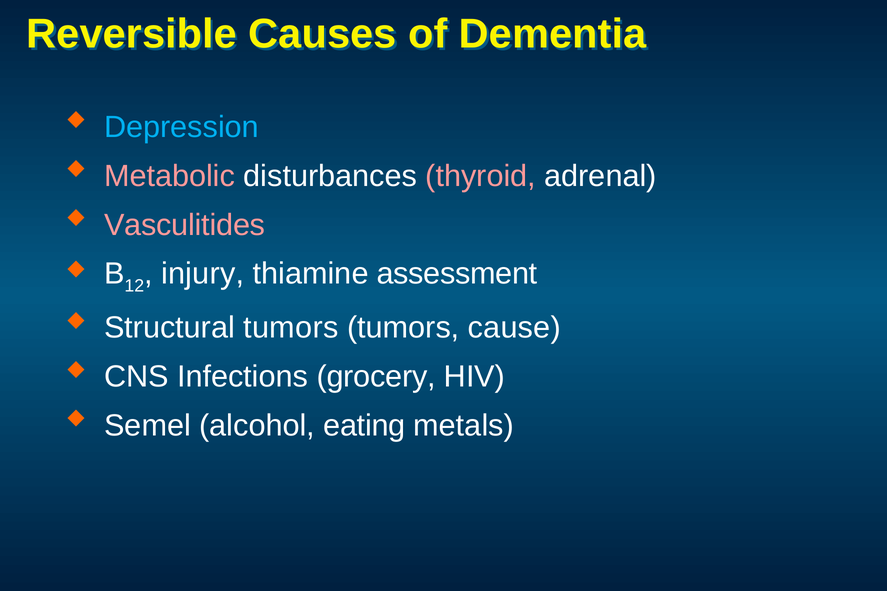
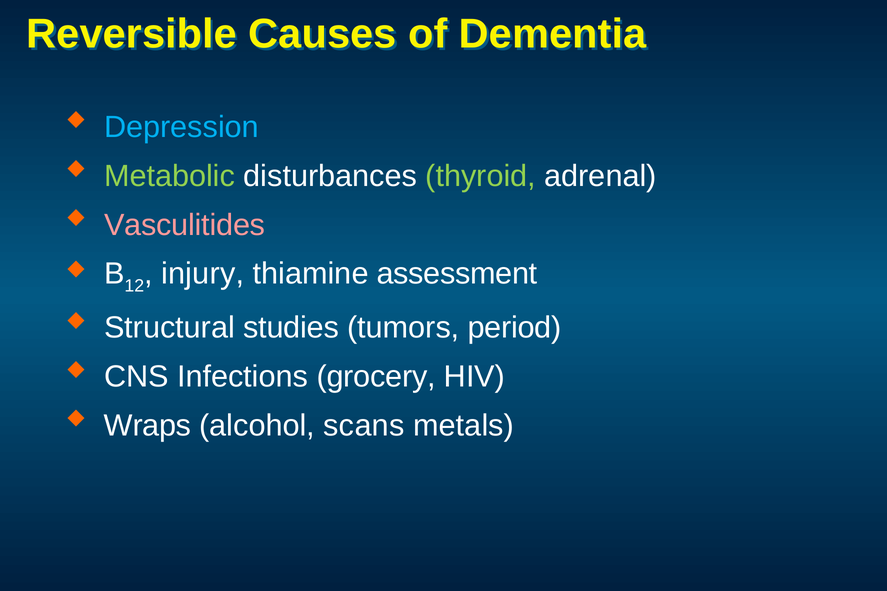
Metabolic colour: pink -> light green
thyroid colour: pink -> light green
Structural tumors: tumors -> studies
cause: cause -> period
Semel: Semel -> Wraps
eating: eating -> scans
